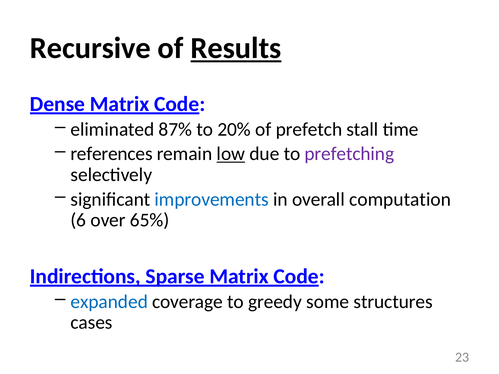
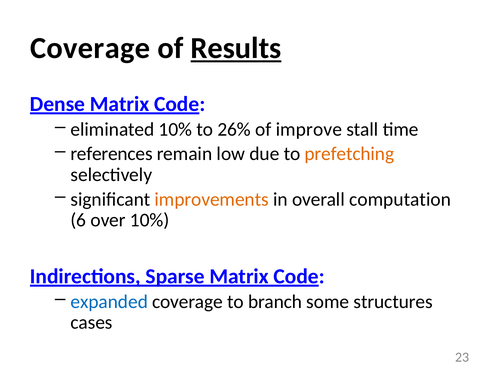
Recursive at (90, 48): Recursive -> Coverage
eliminated 87%: 87% -> 10%
20%: 20% -> 26%
prefetch: prefetch -> improve
low underline: present -> none
prefetching colour: purple -> orange
improvements colour: blue -> orange
over 65%: 65% -> 10%
greedy: greedy -> branch
